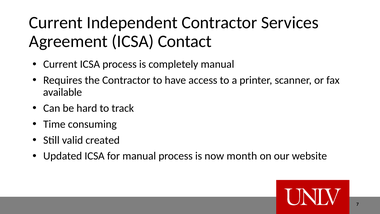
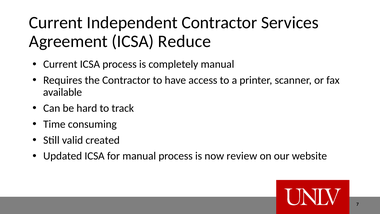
Contact: Contact -> Reduce
month: month -> review
